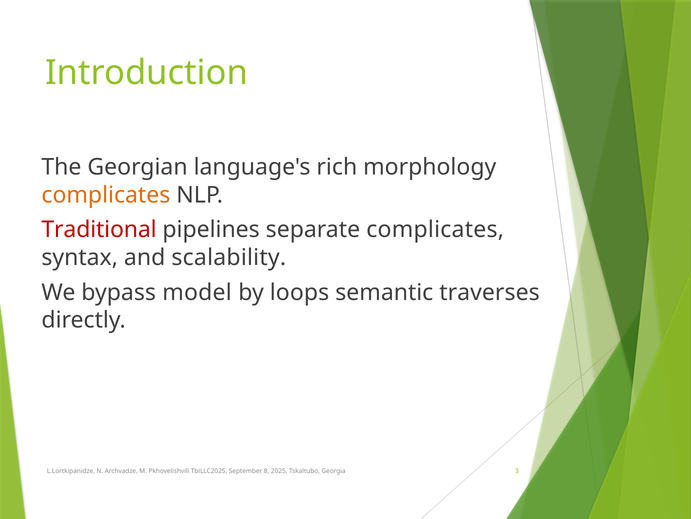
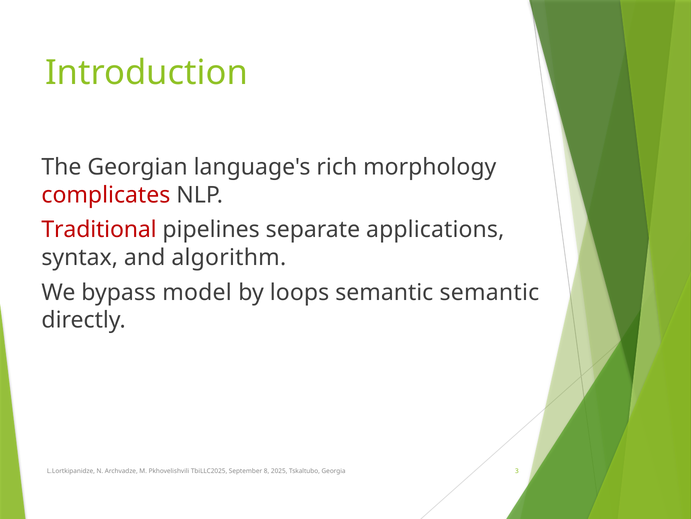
complicates at (106, 195) colour: orange -> red
separate complicates: complicates -> applications
scalability: scalability -> algorithm
semantic traverses: traverses -> semantic
